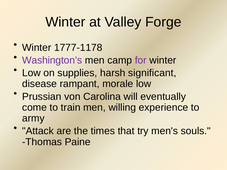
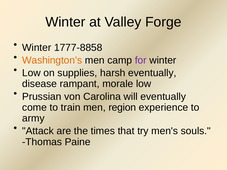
1777-1178: 1777-1178 -> 1777-8858
Washington’s colour: purple -> orange
harsh significant: significant -> eventually
willing: willing -> region
